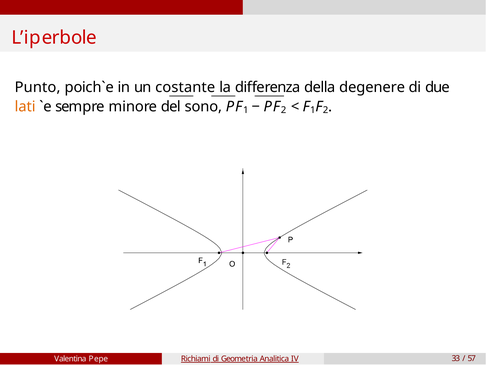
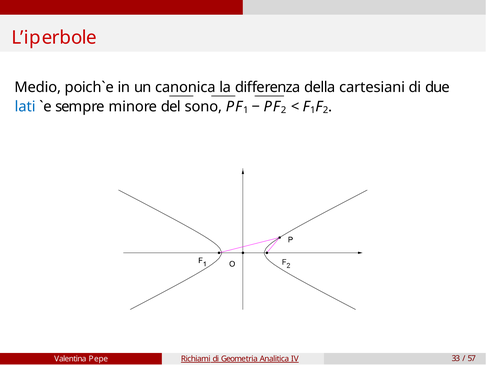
Punto: Punto -> Medio
costante: costante -> canonica
degenere: degenere -> cartesiani
lati colour: orange -> blue
